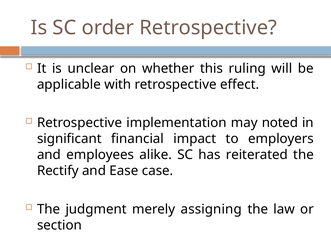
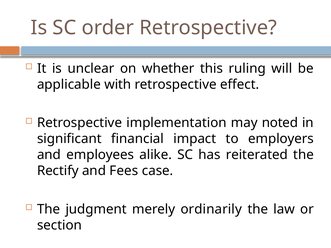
Ease: Ease -> Fees
assigning: assigning -> ordinarily
